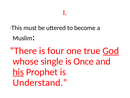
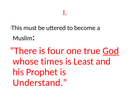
single: single -> times
Once: Once -> Least
his underline: present -> none
